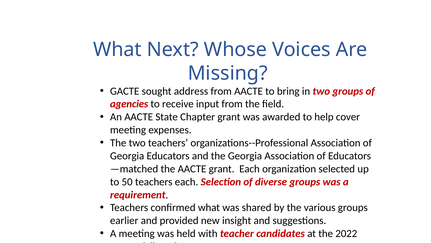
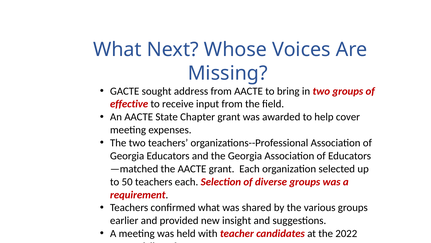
agencies: agencies -> effective
